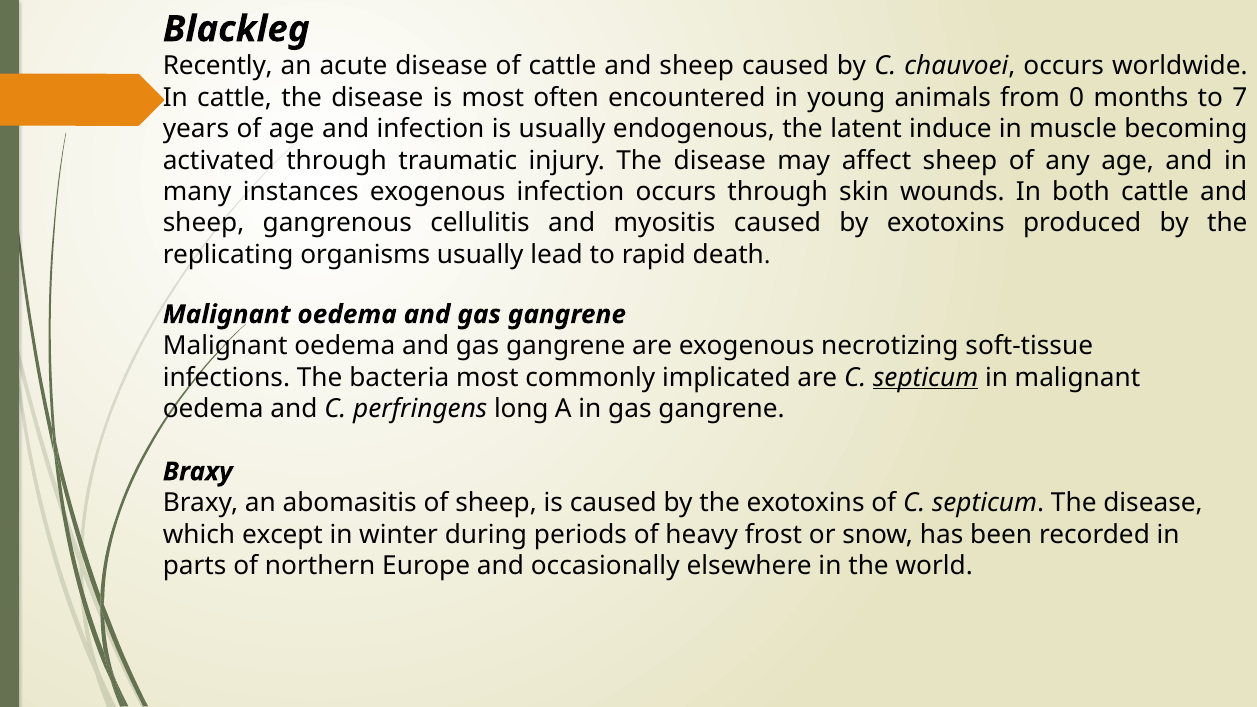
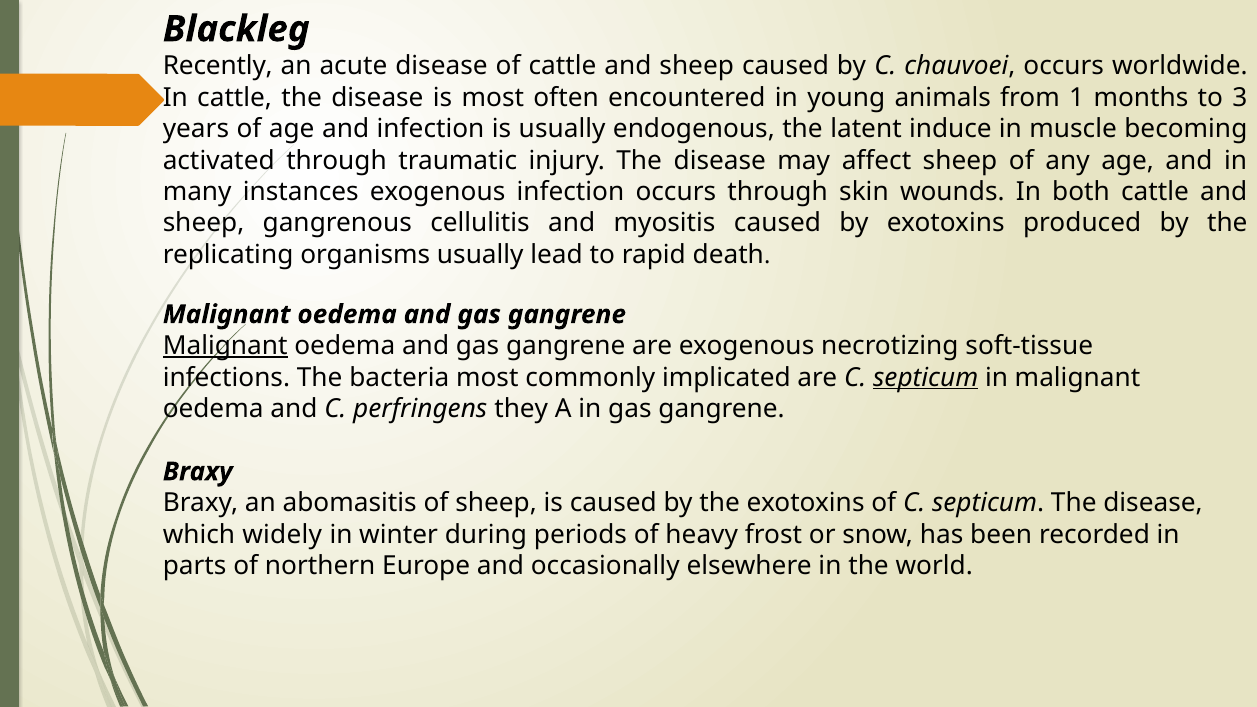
0: 0 -> 1
7: 7 -> 3
Malignant at (225, 346) underline: none -> present
long: long -> they
except: except -> widely
